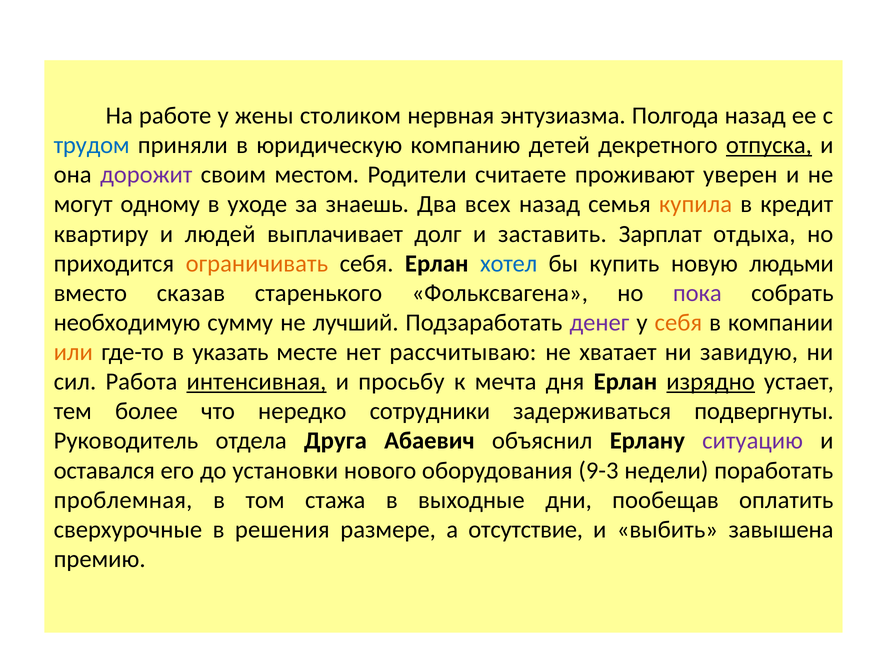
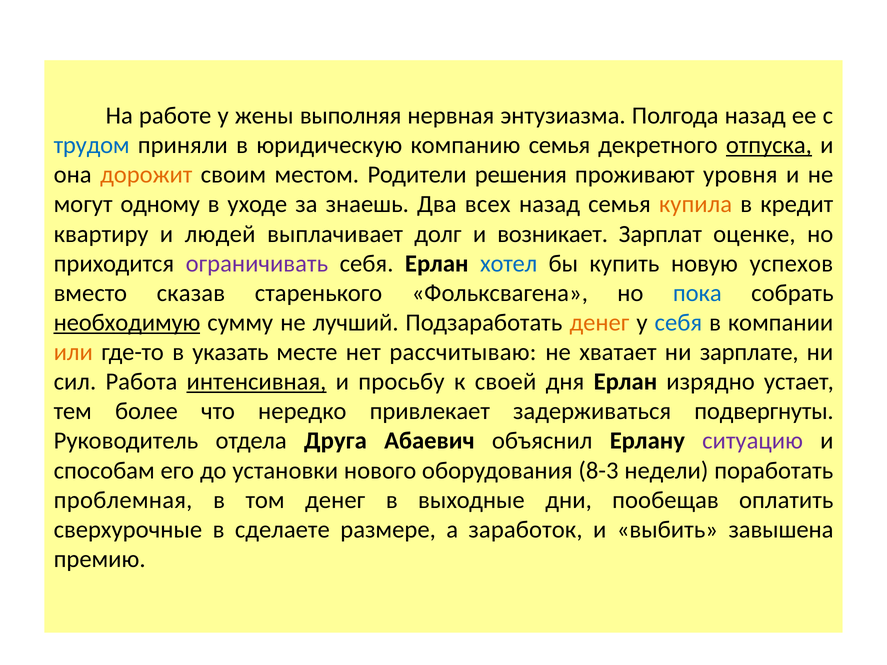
столиком: столиком -> выполняя
компанию детей: детей -> семья
дорожит colour: purple -> orange
считаете: считаете -> решения
уверен: уверен -> уровня
заставить: заставить -> возникает
отдыха: отдыха -> оценке
ограничивать colour: orange -> purple
людьми: людьми -> успехов
пока colour: purple -> blue
необходимую underline: none -> present
денег at (599, 323) colour: purple -> orange
себя at (678, 323) colour: orange -> blue
завидую: завидую -> зарплате
мечта: мечта -> своей
изрядно underline: present -> none
сотрудники: сотрудники -> привлекает
оставался: оставался -> способам
9-3: 9-3 -> 8-3
том стажа: стажа -> денег
решения: решения -> сделаете
отсутствие: отсутствие -> заработок
